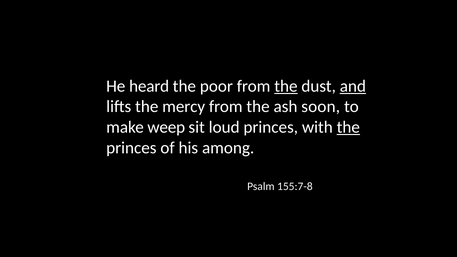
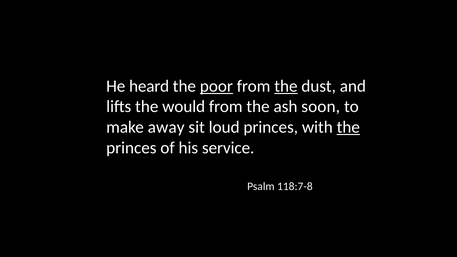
poor underline: none -> present
and underline: present -> none
mercy: mercy -> would
weep: weep -> away
among: among -> service
155:7-8: 155:7-8 -> 118:7-8
